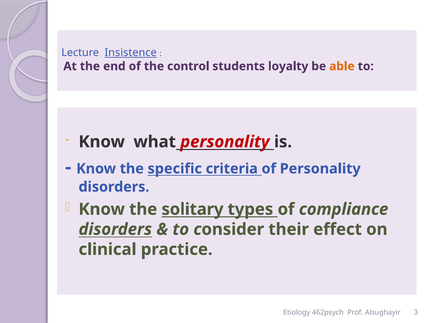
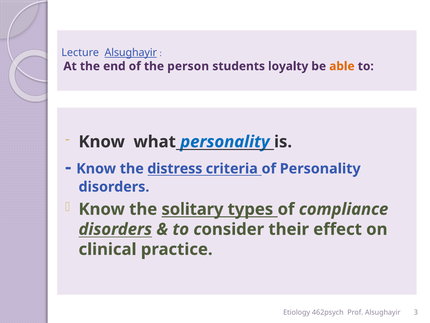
Lecture Insistence: Insistence -> Alsughayir
control: control -> person
personality at (225, 142) colour: red -> blue
specific: specific -> distress
